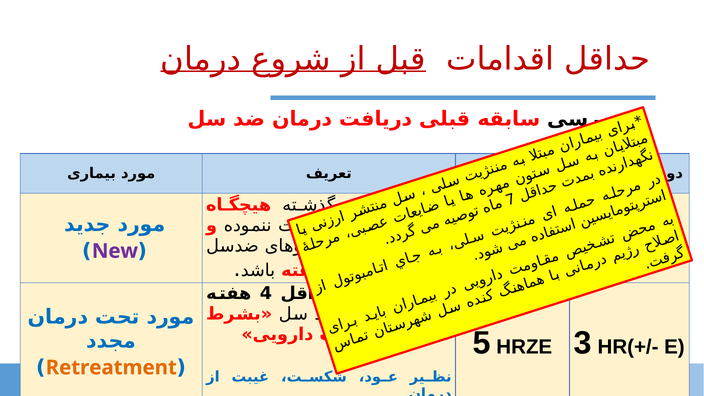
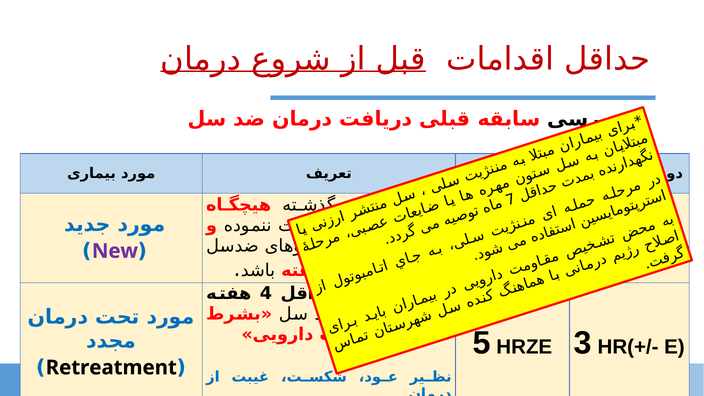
Retreatment colour: orange -> black
